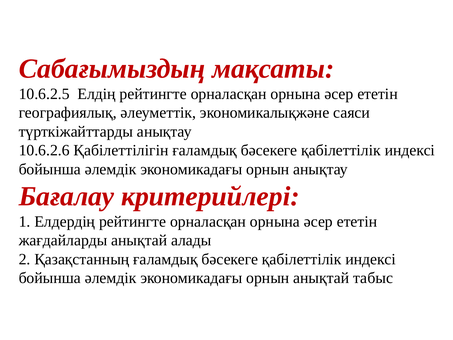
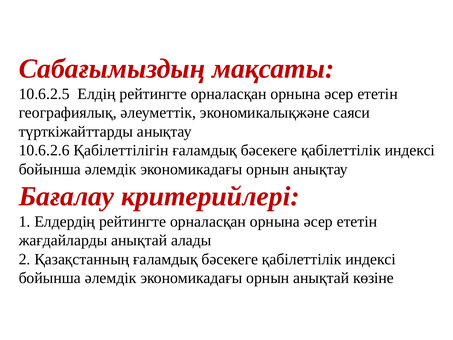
табыс: табыс -> көзіне
